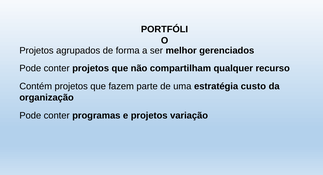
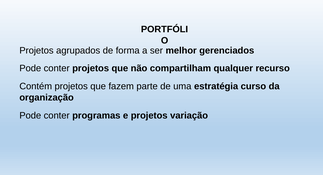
custo: custo -> curso
